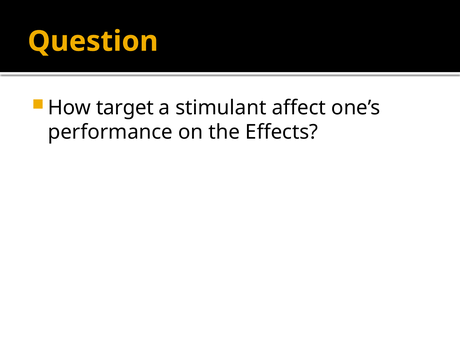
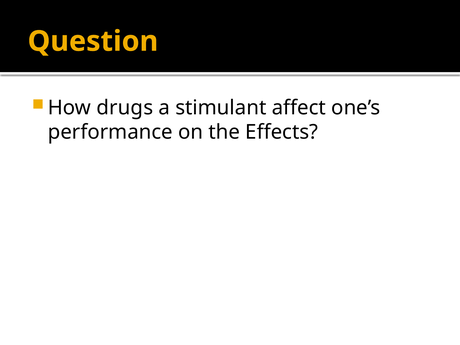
target: target -> drugs
